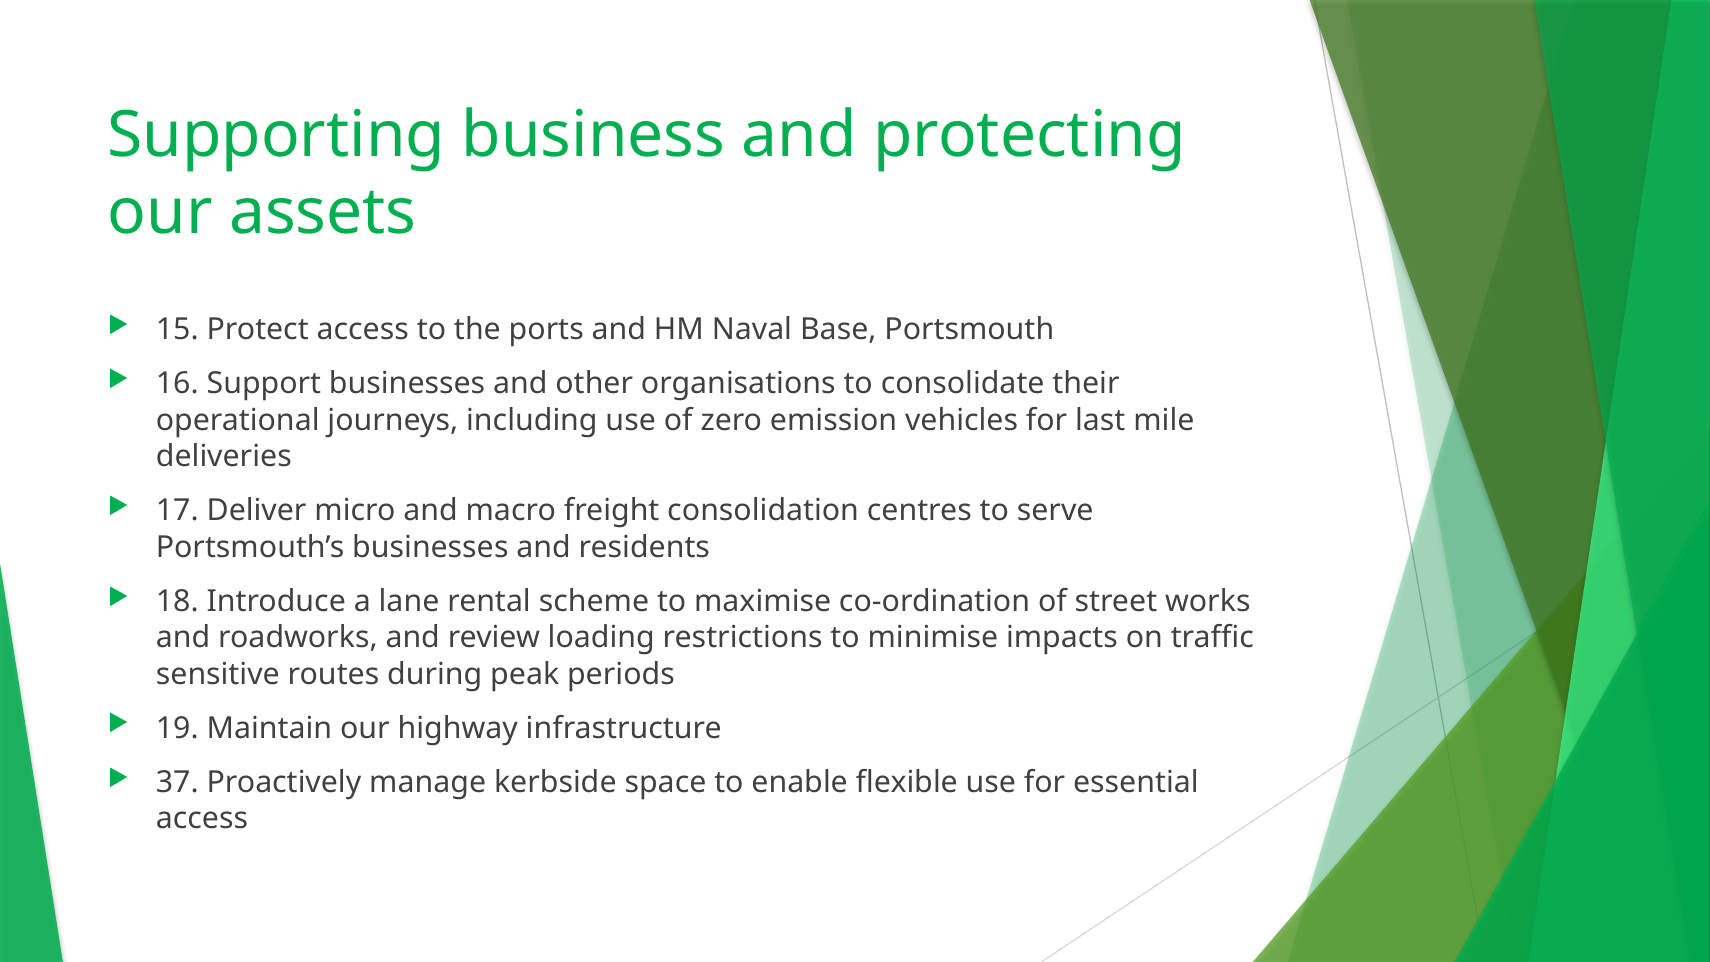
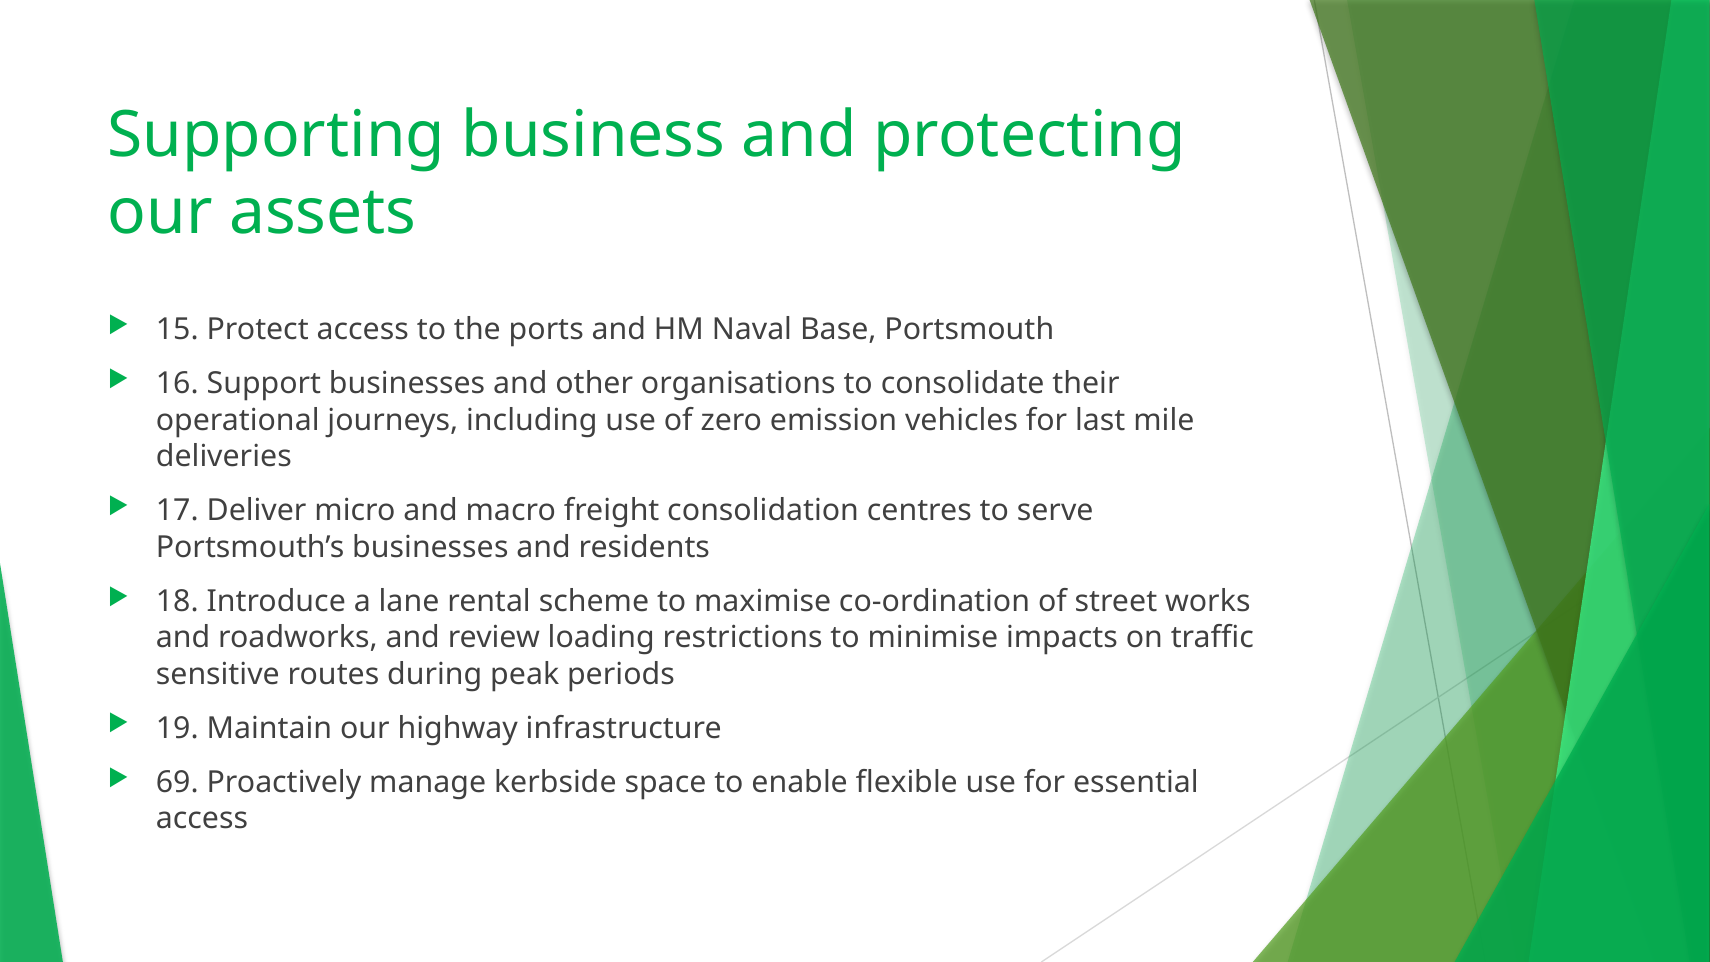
37: 37 -> 69
